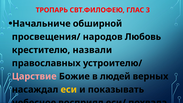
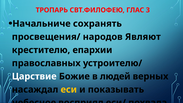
обширной: обширной -> сохранять
Любовь: Любовь -> Являют
назвали: назвали -> епархии
Царствие colour: pink -> white
